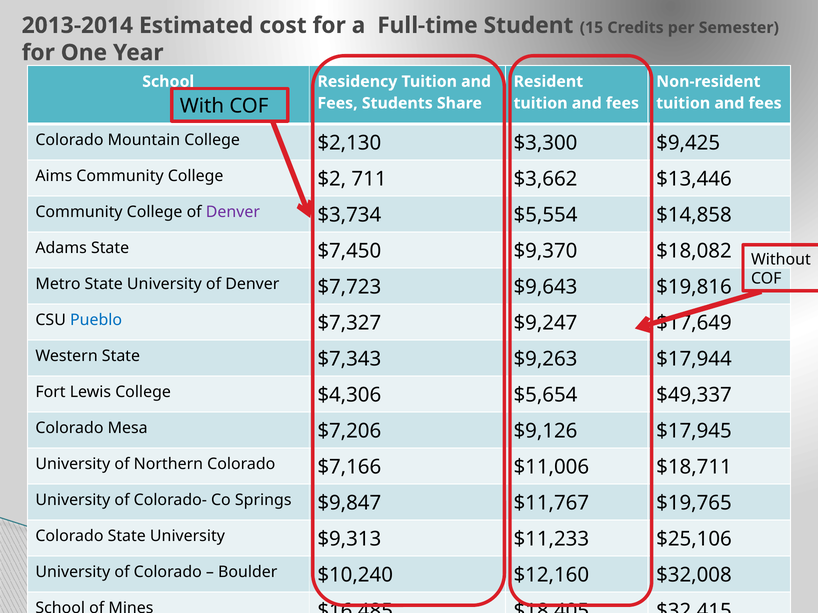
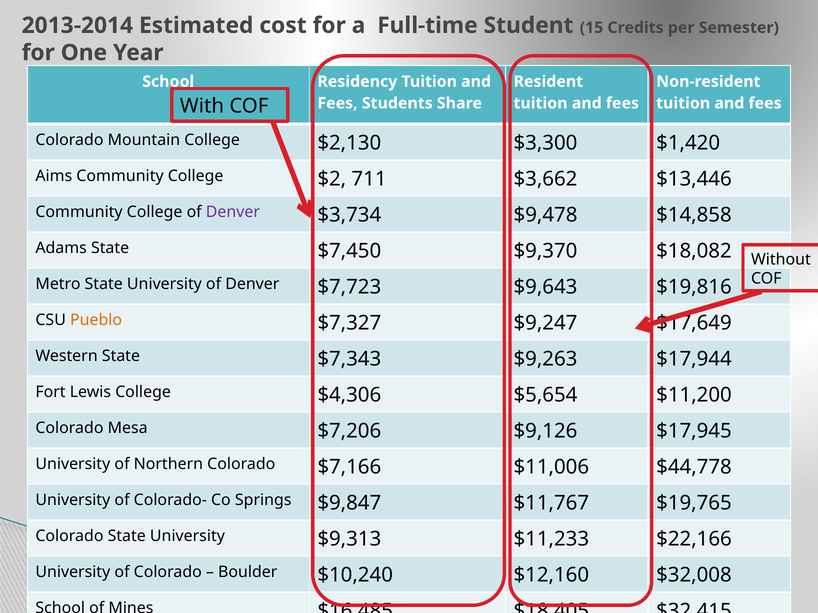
$9,425: $9,425 -> $1,420
$5,554: $5,554 -> $9,478
Pueblo colour: blue -> orange
$49,337: $49,337 -> $11,200
$18,711: $18,711 -> $44,778
$25,106: $25,106 -> $22,166
